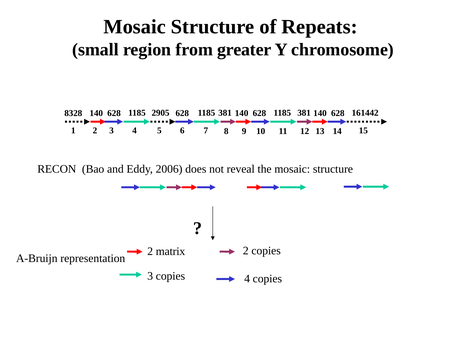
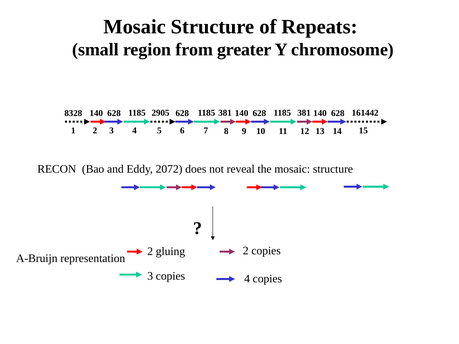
2006: 2006 -> 2072
matrix: matrix -> gluing
